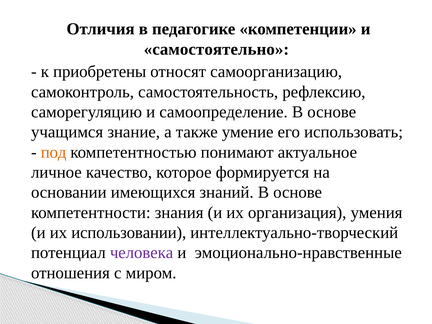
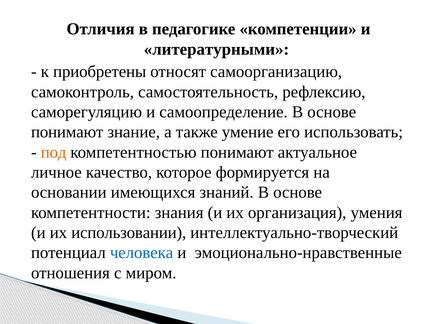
самостоятельно: самостоятельно -> литературными
учащимся at (67, 132): учащимся -> понимают
человека colour: purple -> blue
